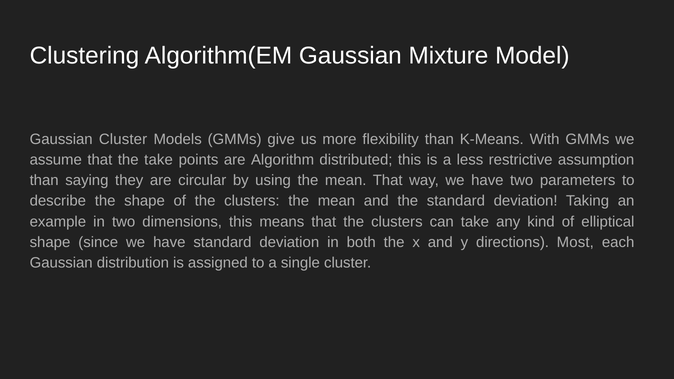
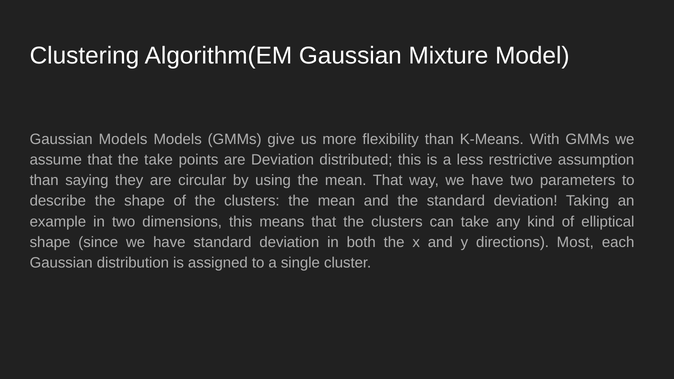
Gaussian Cluster: Cluster -> Models
are Algorithm: Algorithm -> Deviation
